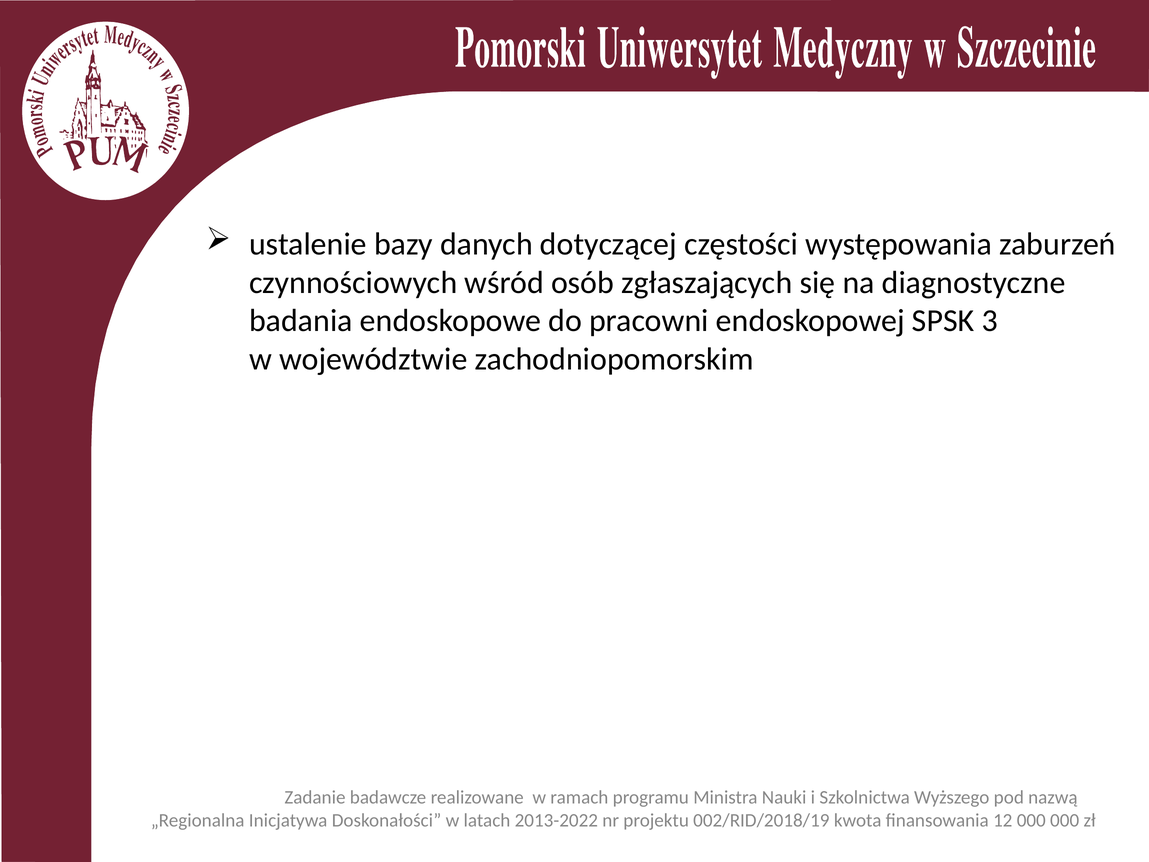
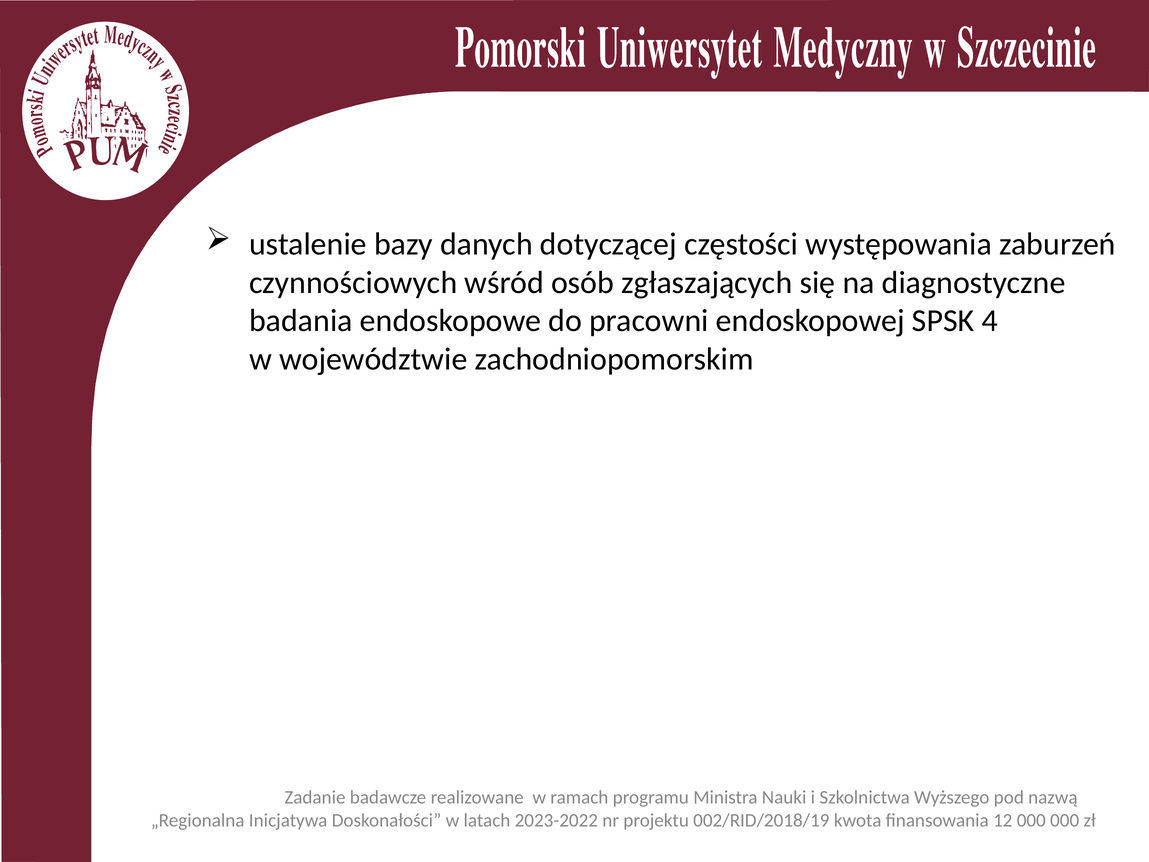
3: 3 -> 4
2013-2022: 2013-2022 -> 2023-2022
